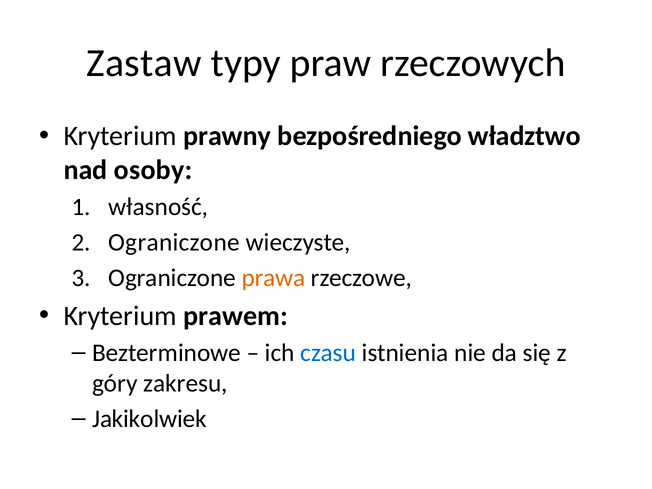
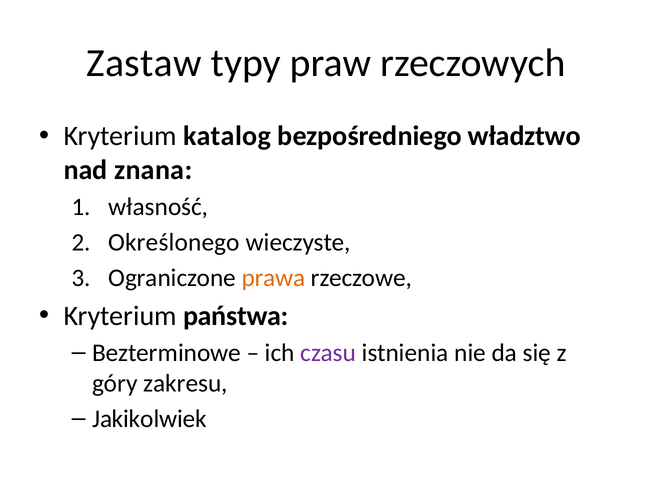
prawny: prawny -> katalog
osoby: osoby -> znana
Ograniczone at (174, 242): Ograniczone -> Określonego
prawem: prawem -> państwa
czasu colour: blue -> purple
